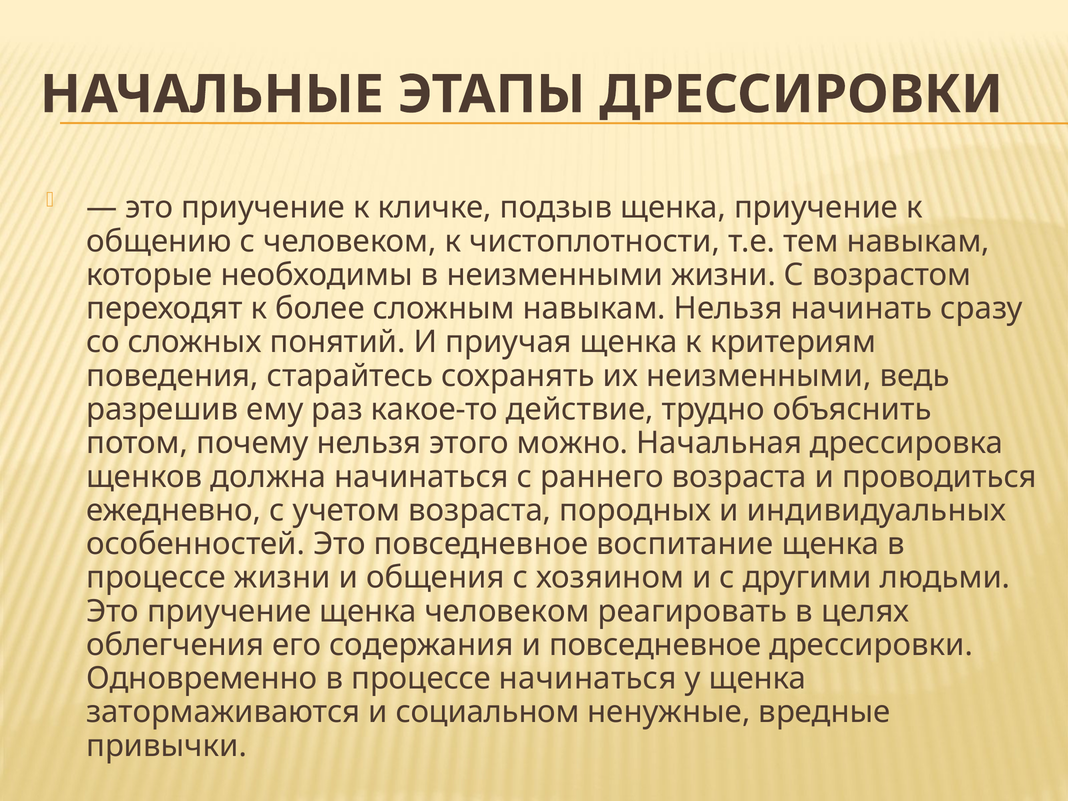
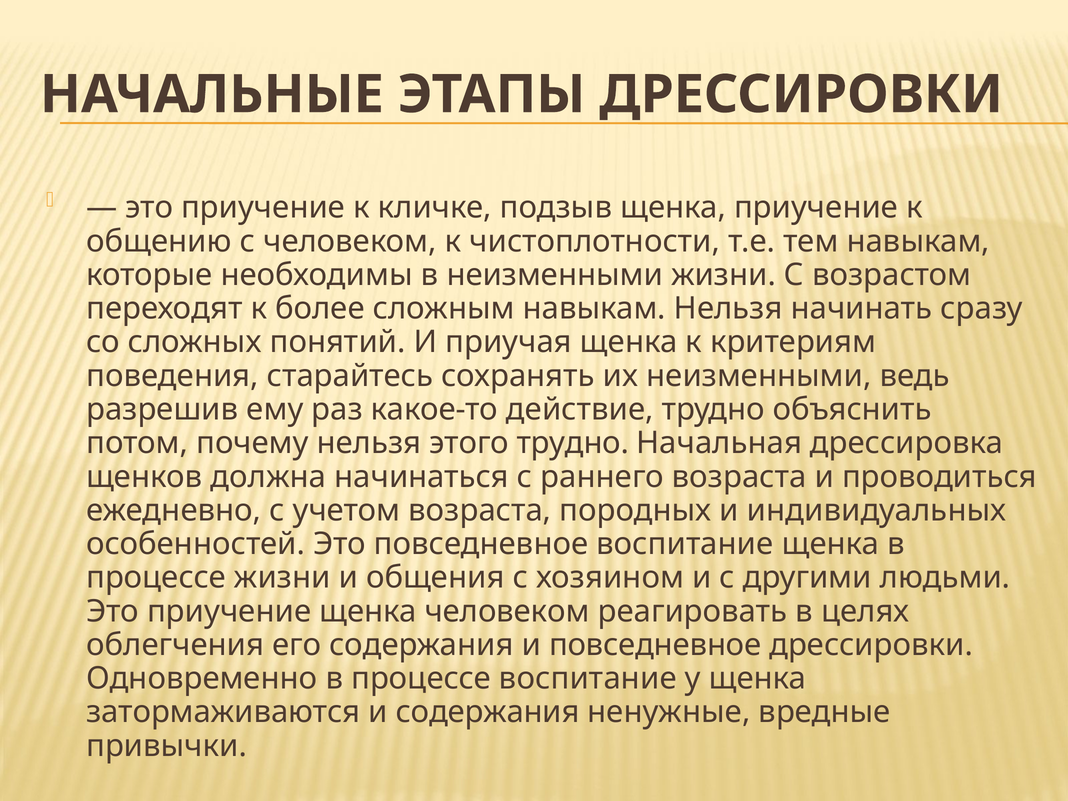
этого можно: можно -> трудно
процессе начинаться: начинаться -> воспитание
и социальном: социальном -> содержания
